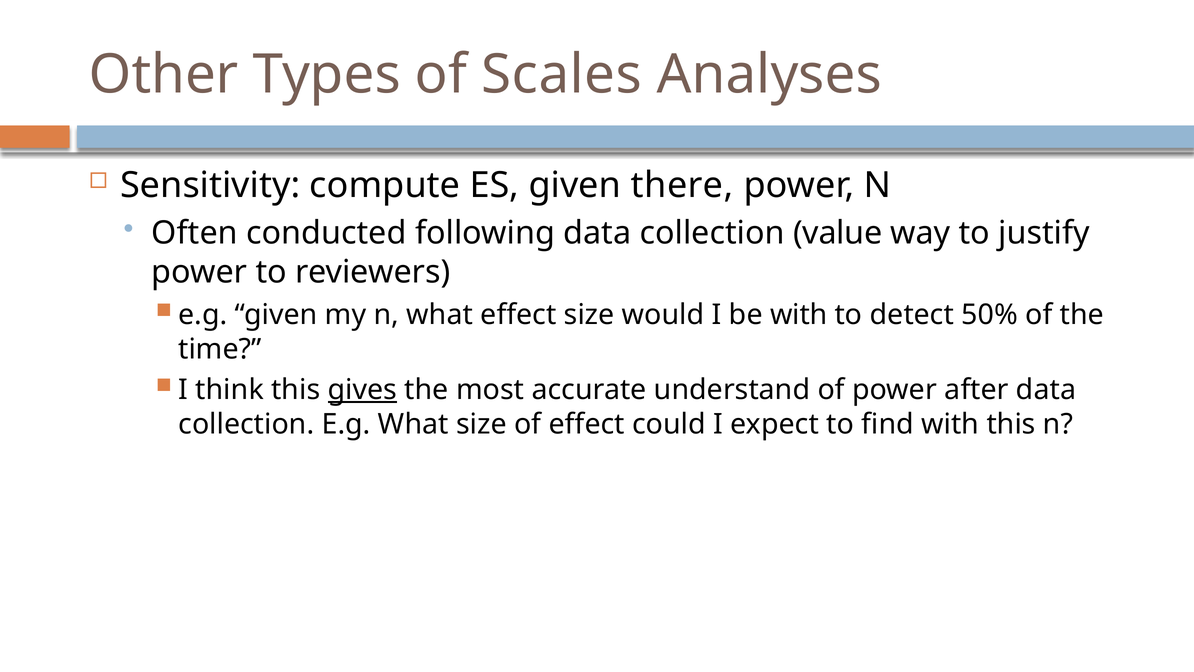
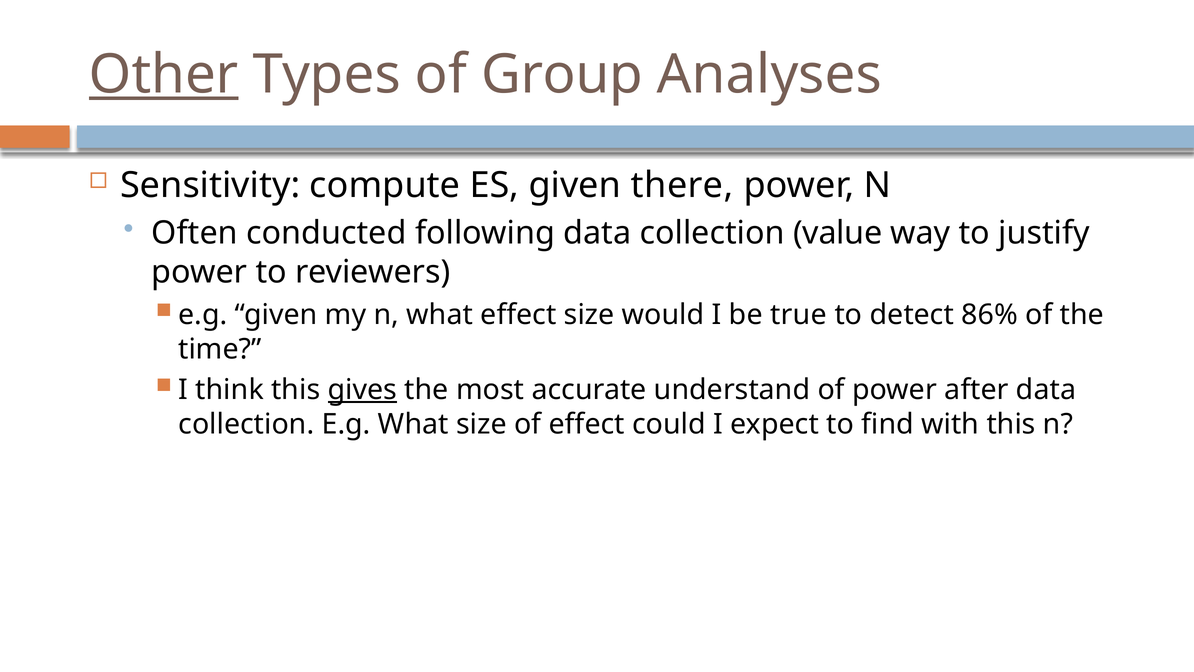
Other underline: none -> present
Scales: Scales -> Group
be with: with -> true
50%: 50% -> 86%
